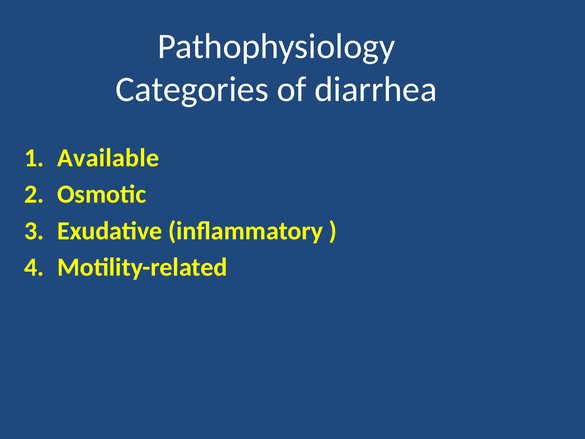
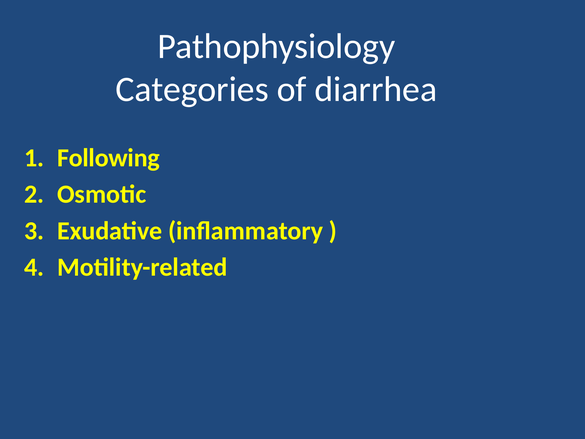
Available: Available -> Following
